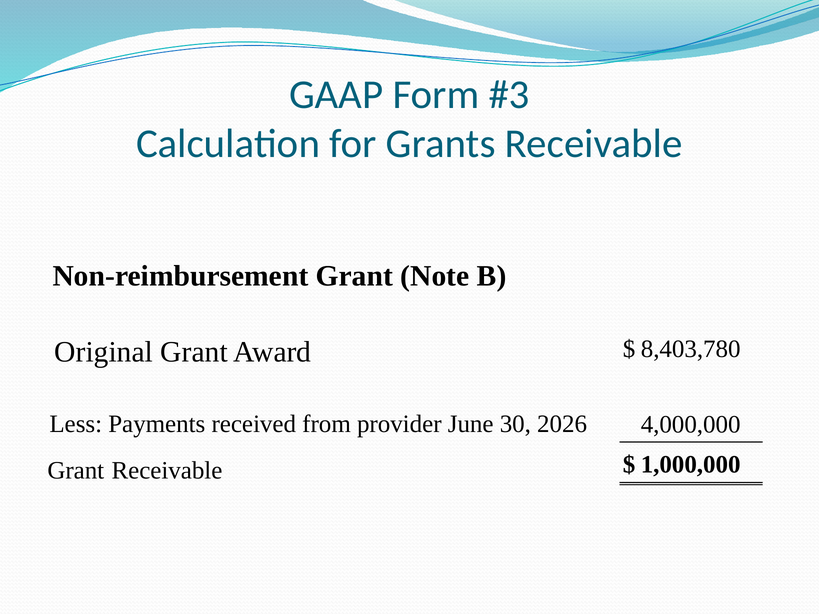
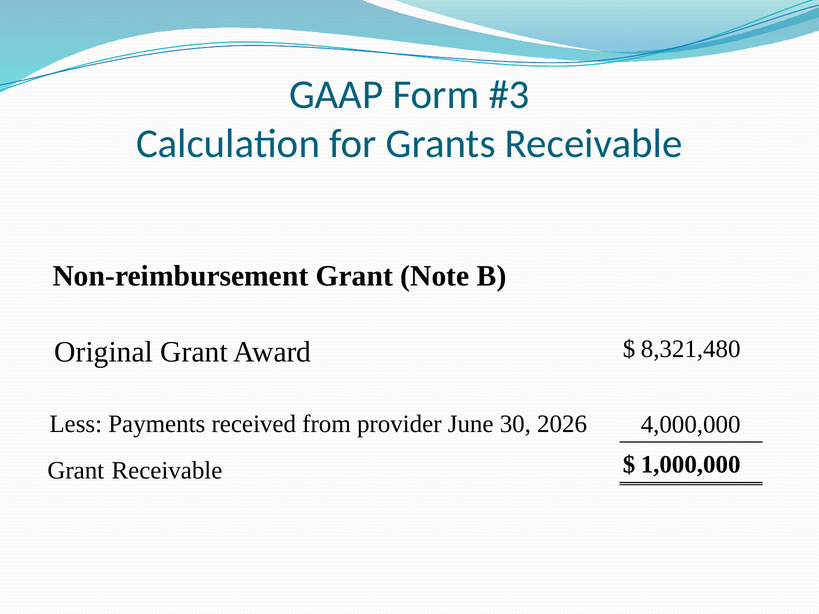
8,403,780: 8,403,780 -> 8,321,480
